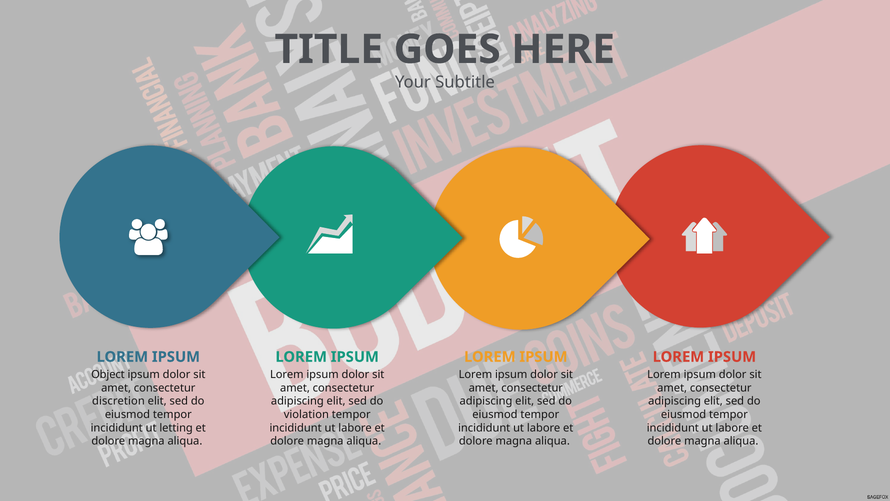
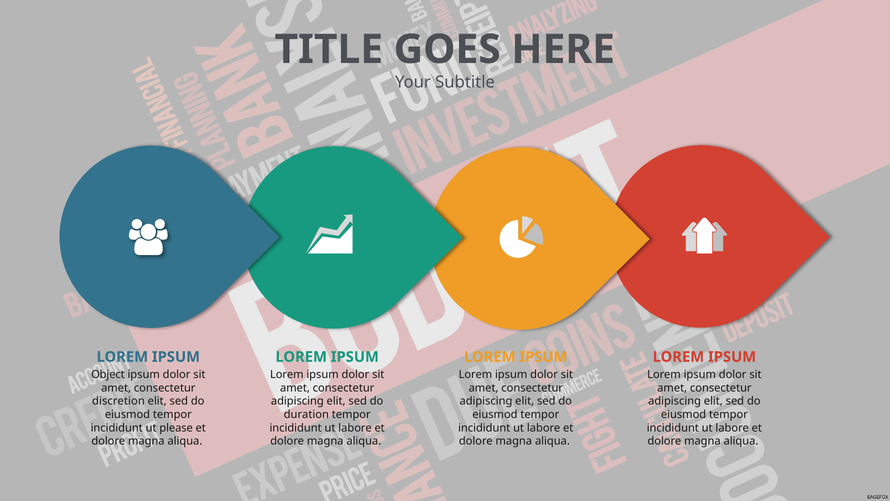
violation: violation -> duration
letting: letting -> please
